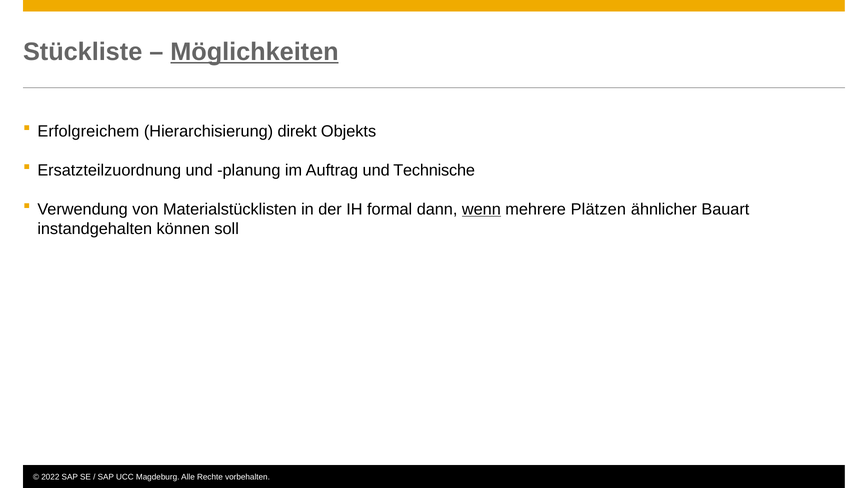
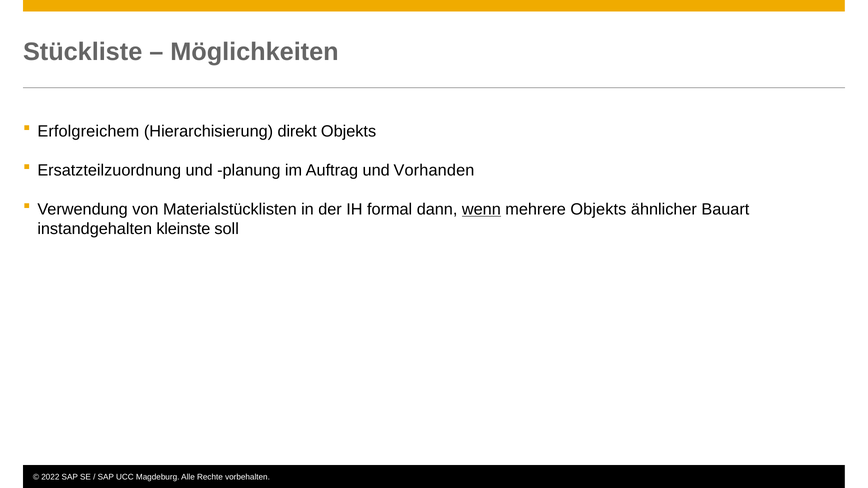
Möglichkeiten underline: present -> none
Technische: Technische -> Vorhanden
mehrere Plätzen: Plätzen -> Objekts
können: können -> kleinste
